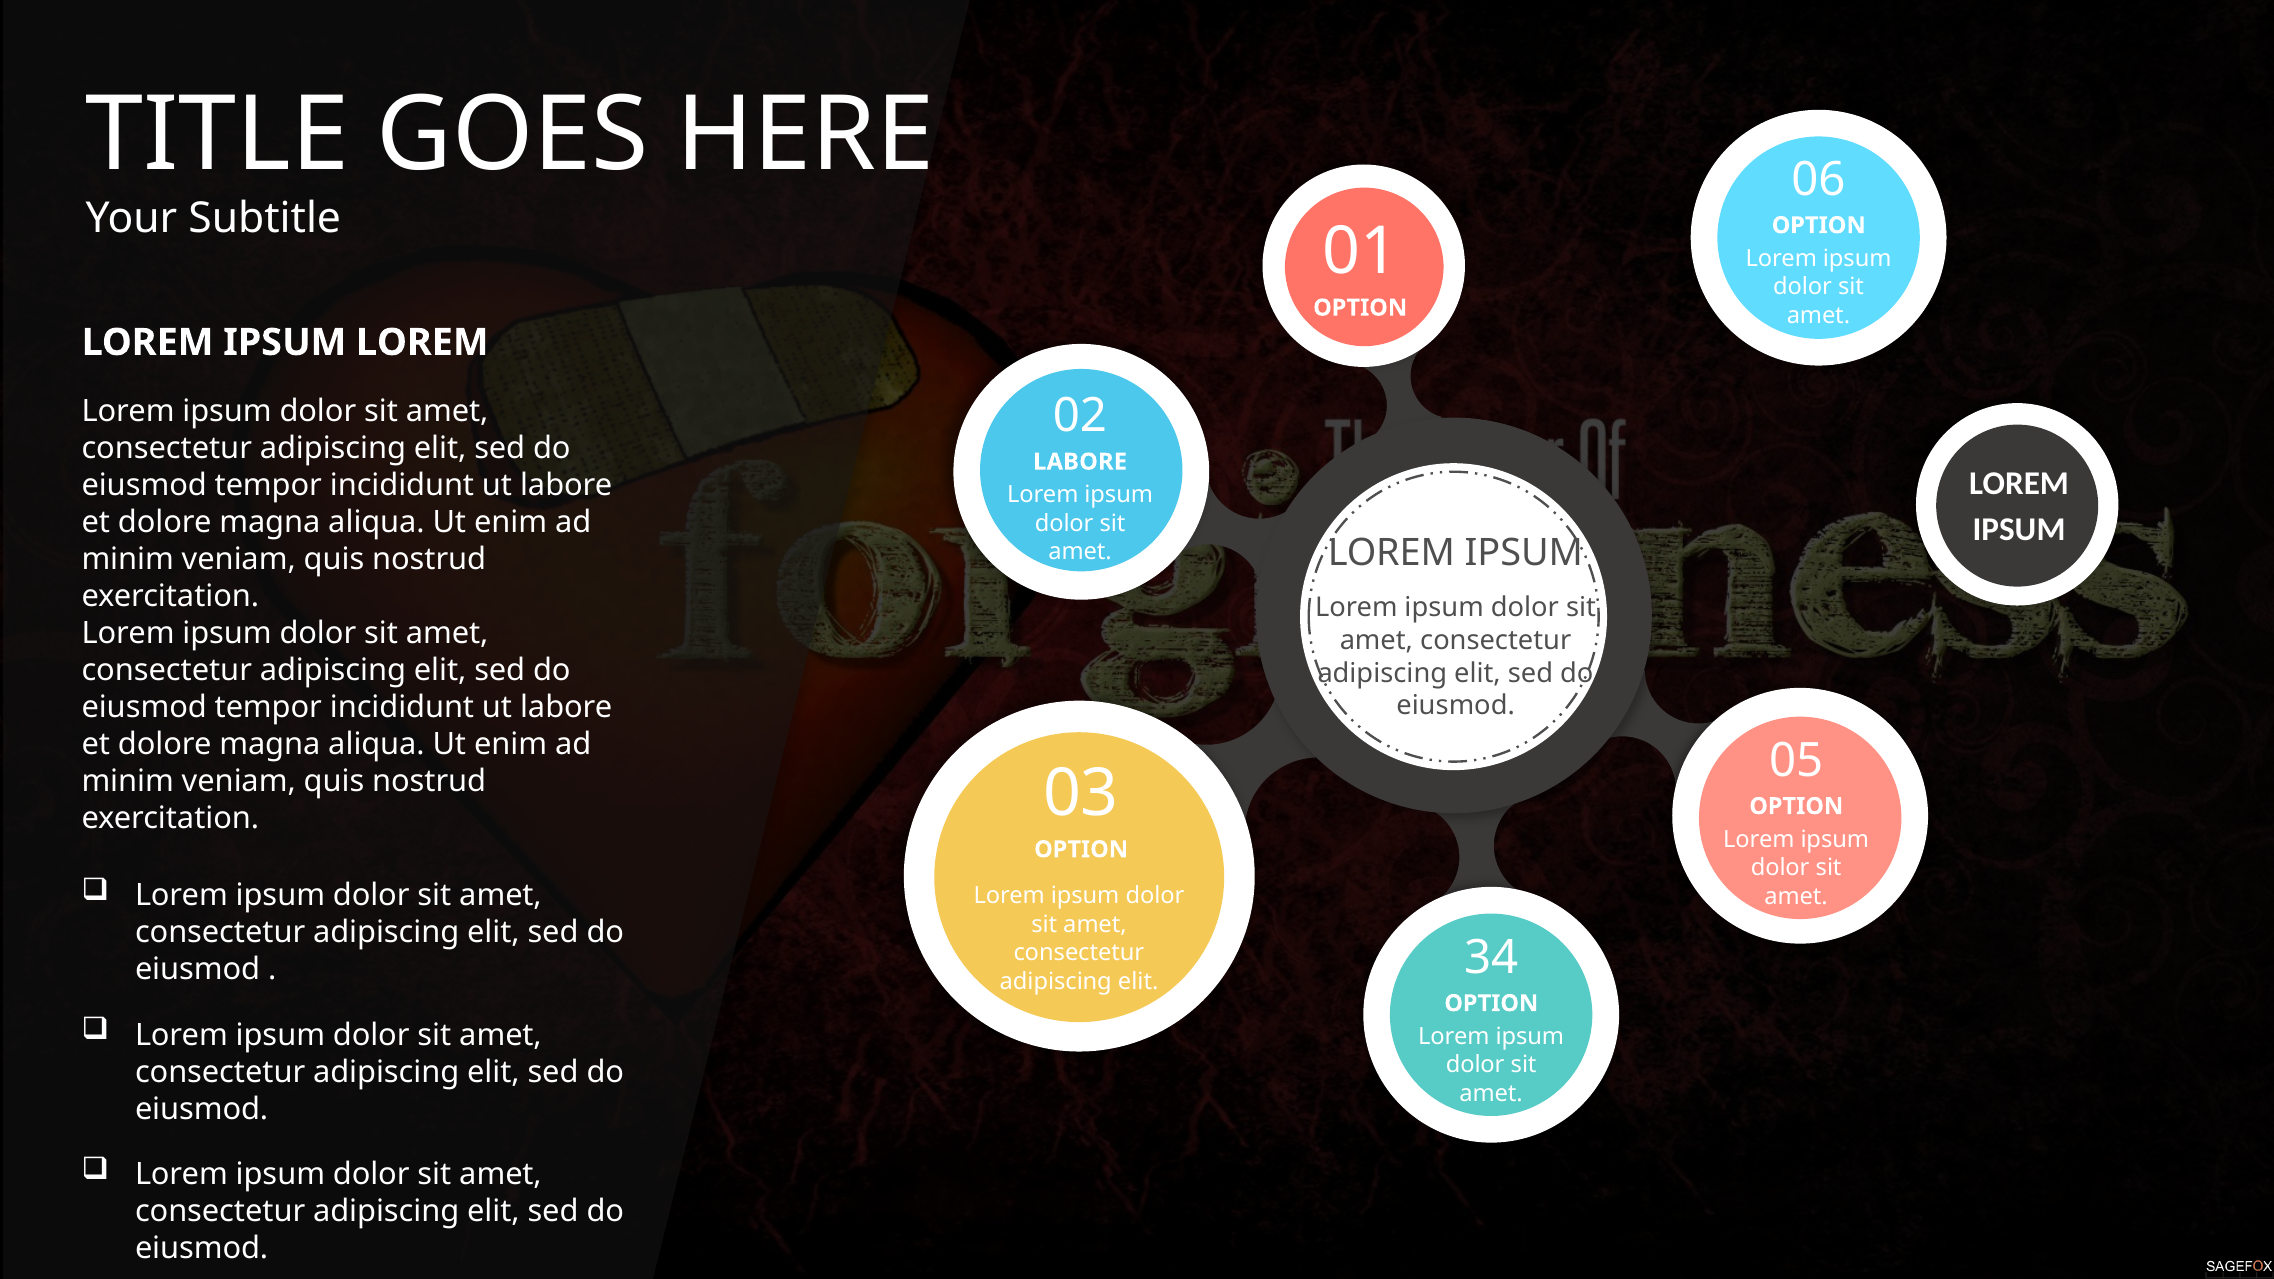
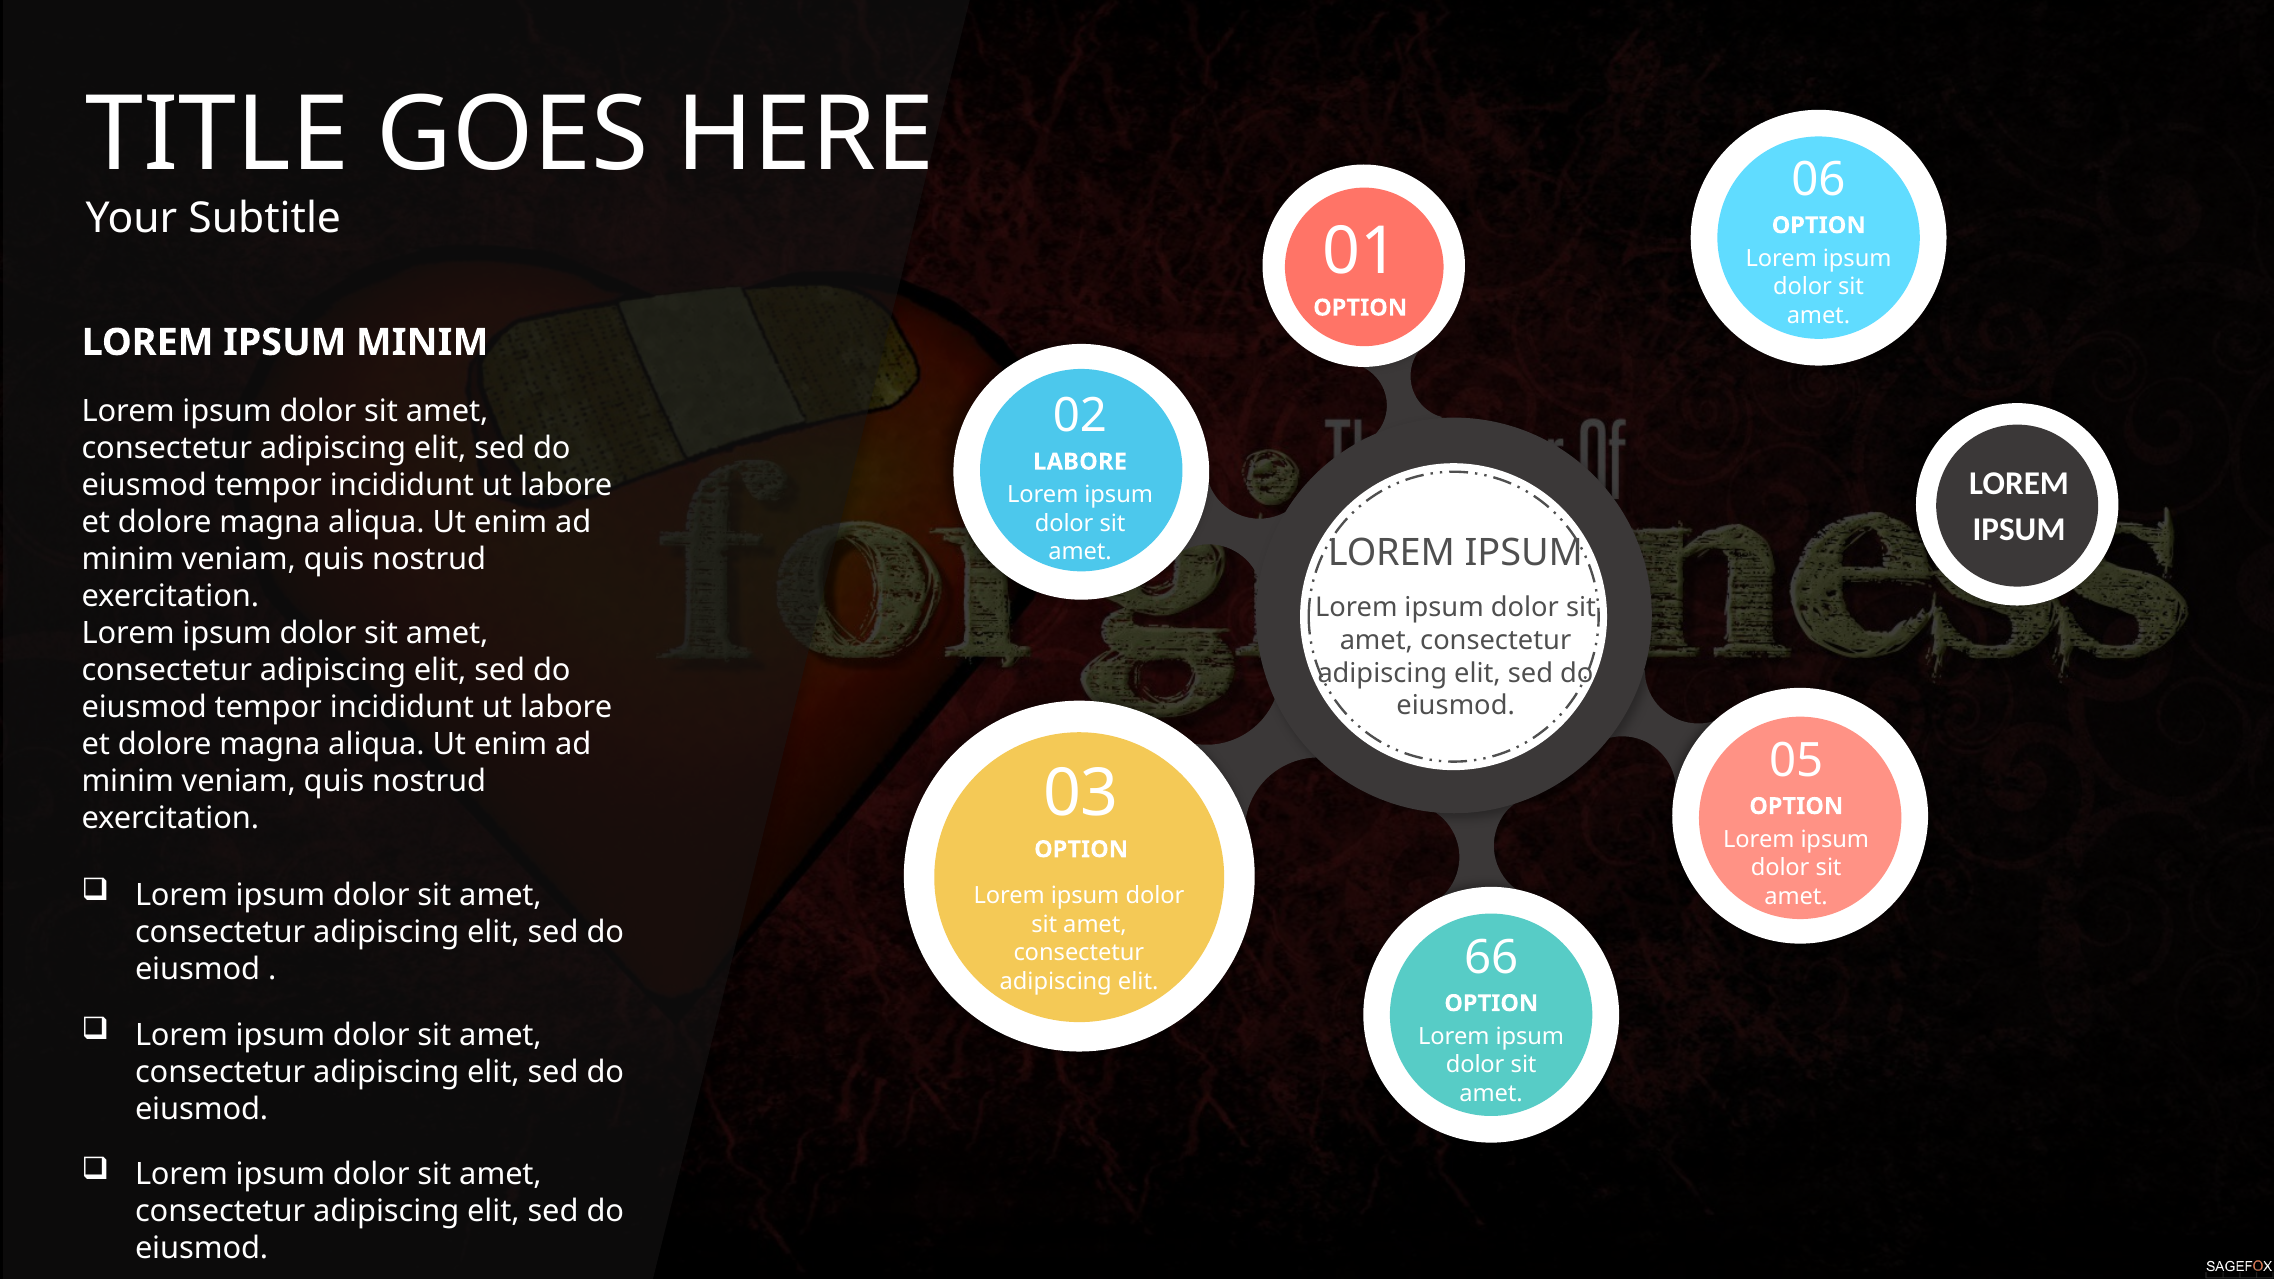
LOREM at (422, 342): LOREM -> MINIM
34: 34 -> 66
